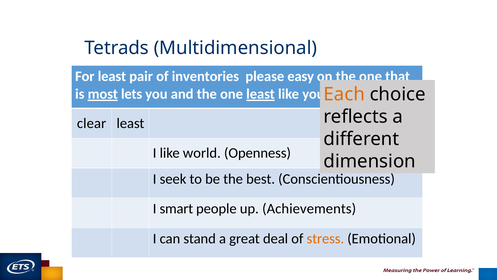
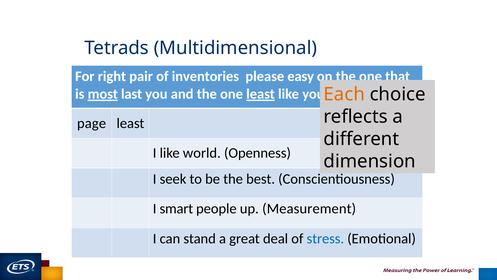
For least: least -> right
lets: lets -> last
clear: clear -> page
Achievements: Achievements -> Measurement
stress colour: orange -> blue
